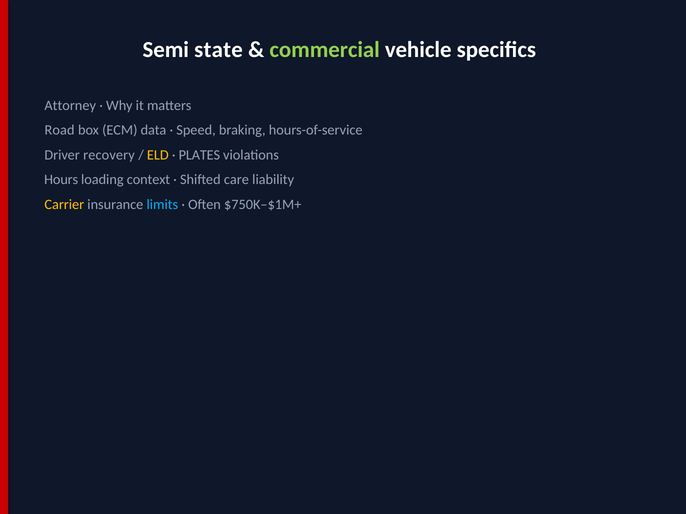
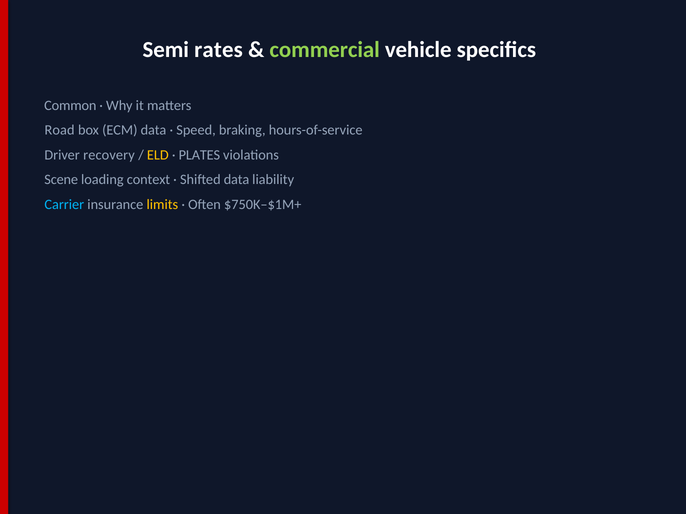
state: state -> rates
Attorney: Attorney -> Common
Hours: Hours -> Scene
Shifted care: care -> data
Carrier colour: yellow -> light blue
limits colour: light blue -> yellow
